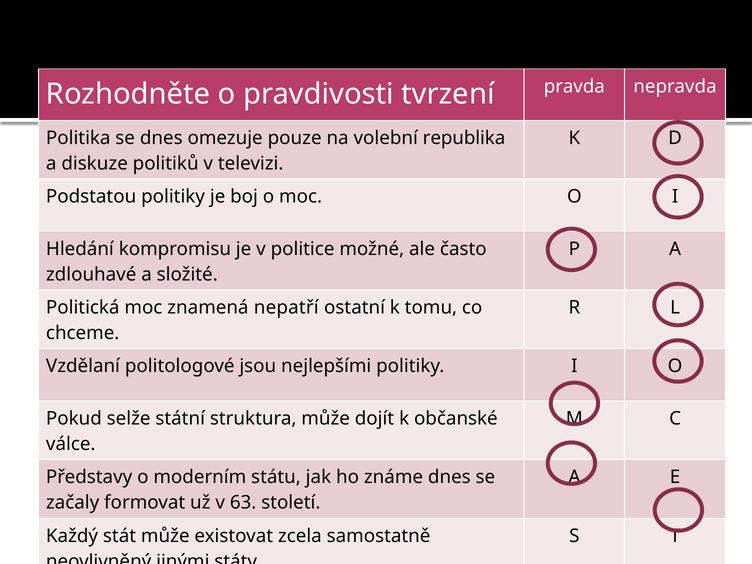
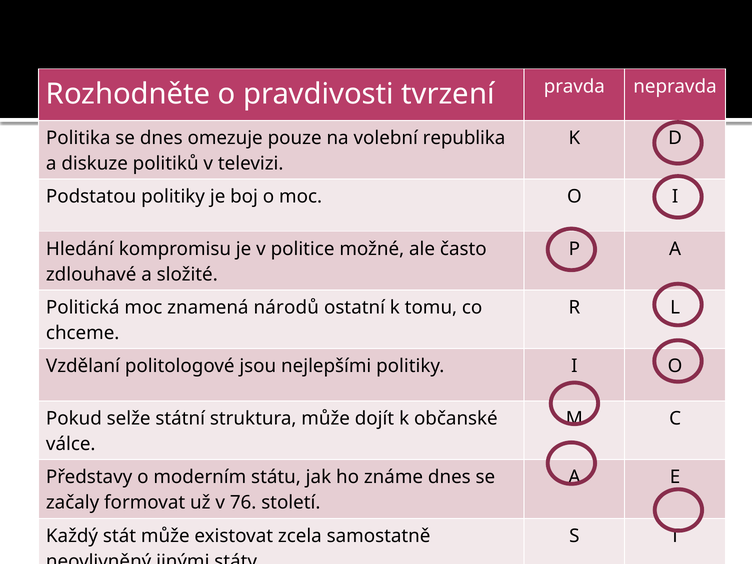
nepatří: nepatří -> národů
63: 63 -> 76
